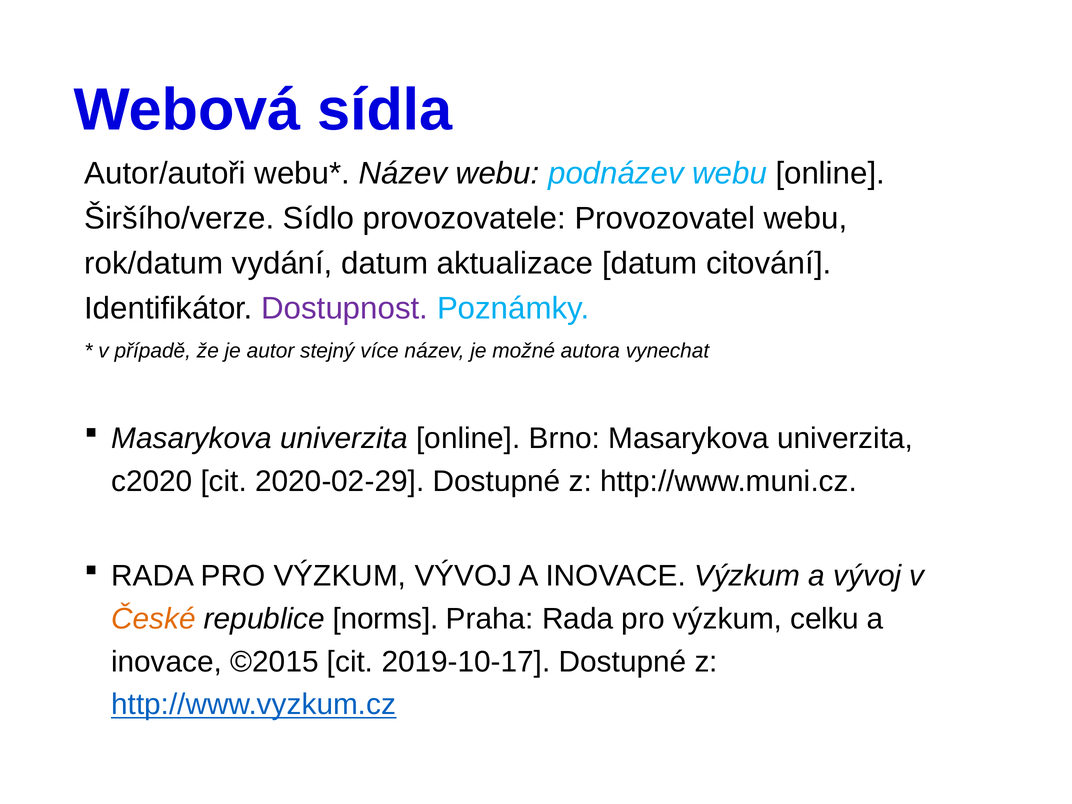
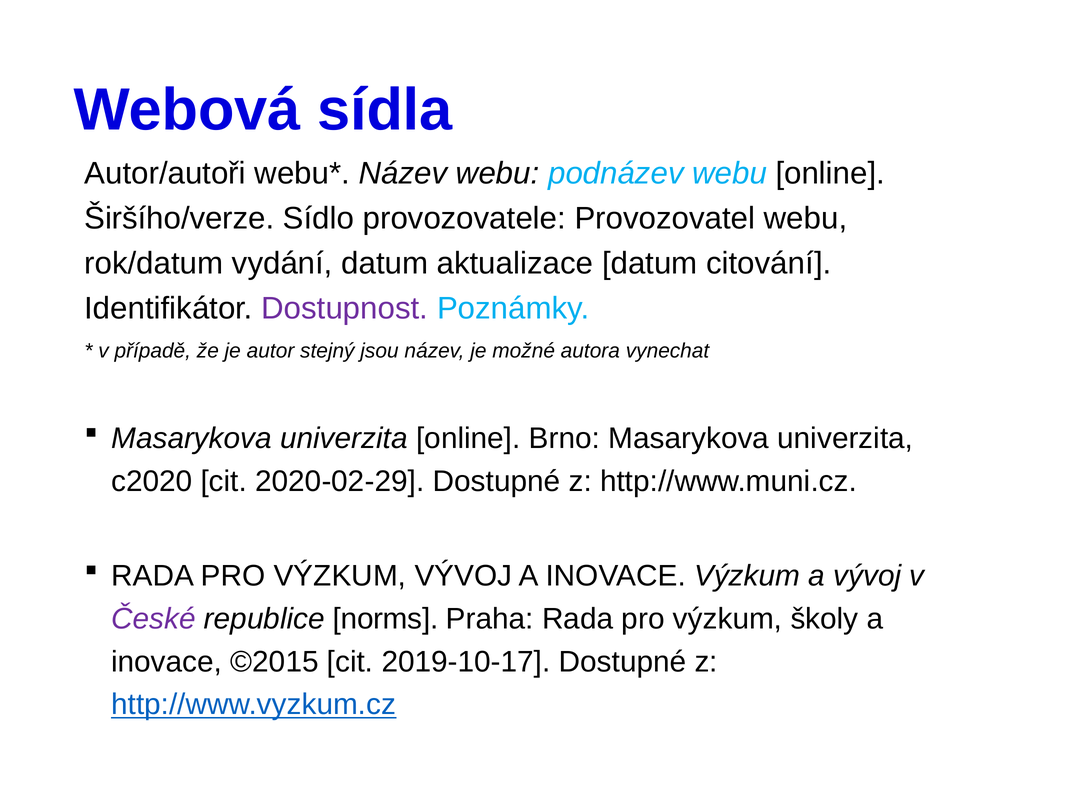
více: více -> jsou
České colour: orange -> purple
celku: celku -> školy
